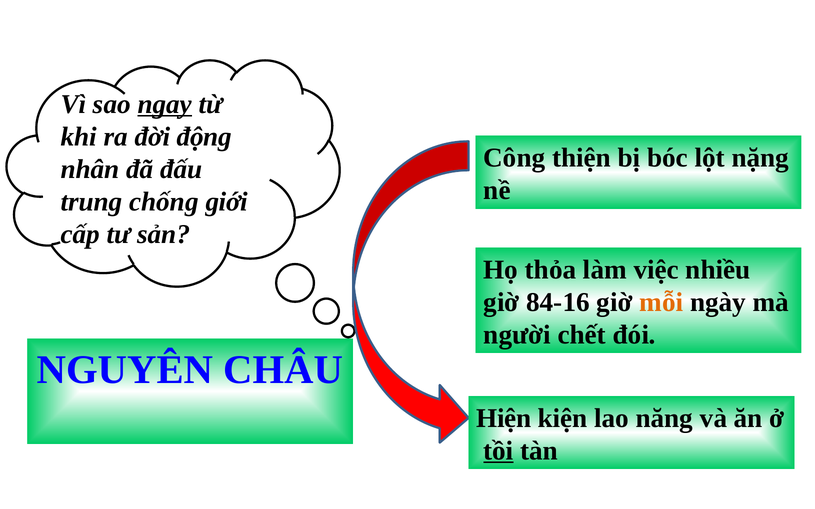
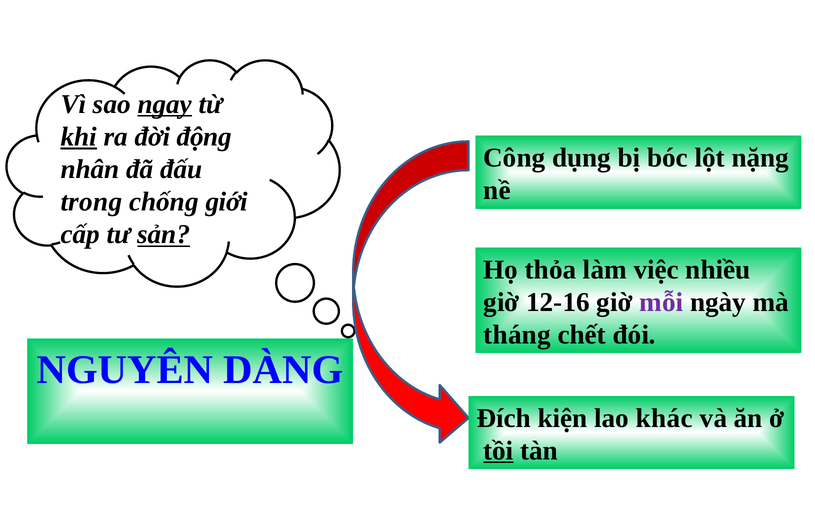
khi underline: none -> present
thiện: thiện -> dụng
trung: trung -> trong
sản underline: none -> present
84-16: 84-16 -> 12-16
mỗi colour: orange -> purple
người: người -> tháng
CHÂU: CHÂU -> DÀNG
Hiện: Hiện -> Đích
năng: năng -> khác
